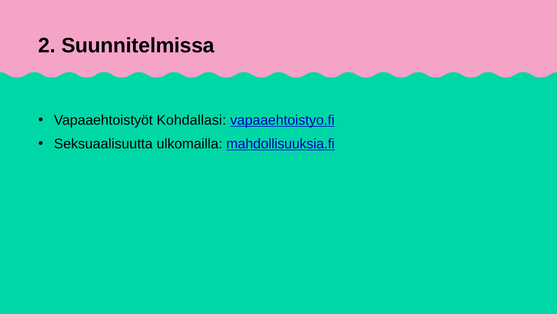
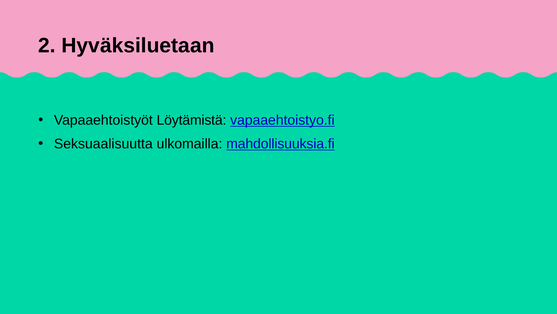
Suunnitelmissa: Suunnitelmissa -> Hyväksiluetaan
Kohdallasi: Kohdallasi -> Löytämistä
